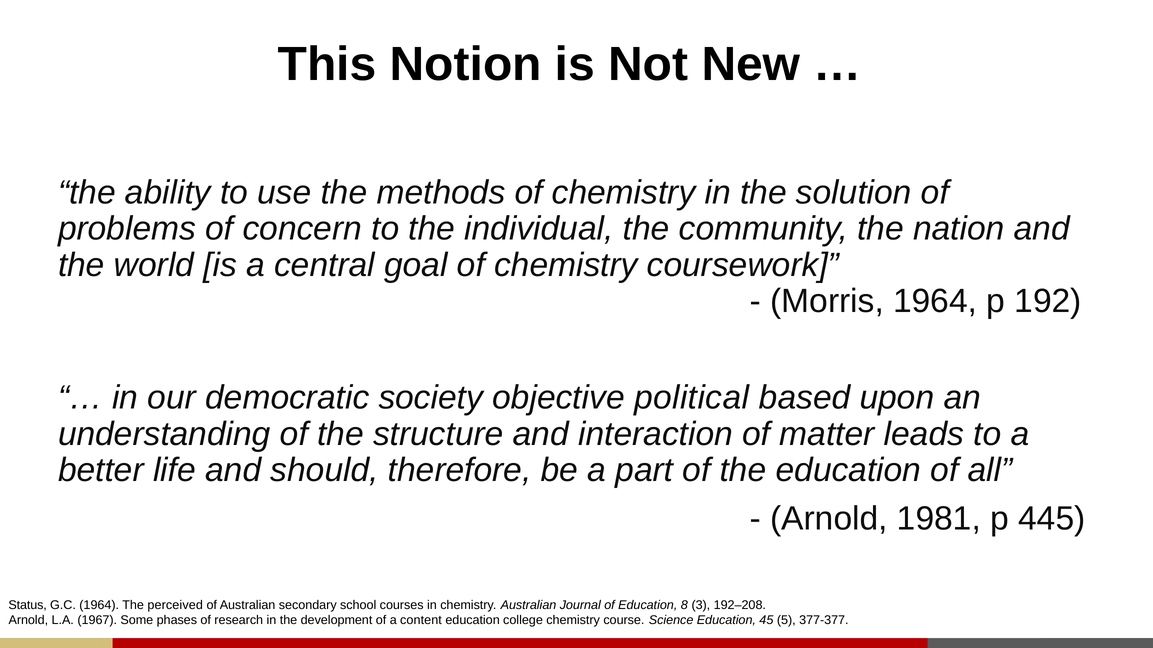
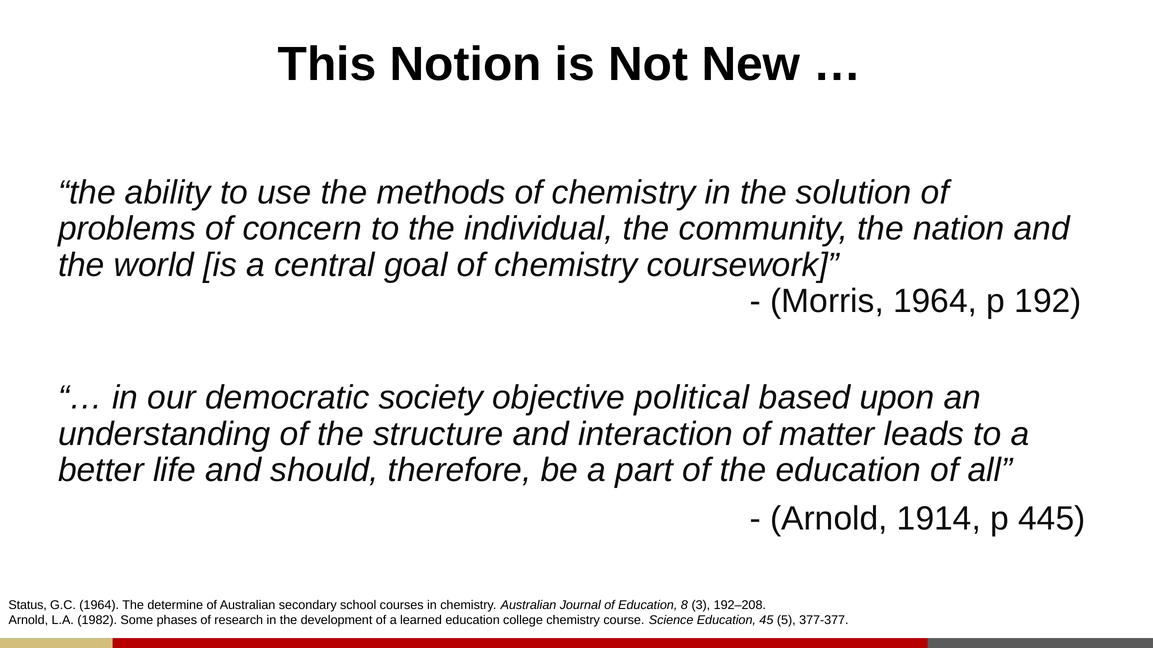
1981: 1981 -> 1914
perceived: perceived -> determine
1967: 1967 -> 1982
content: content -> learned
